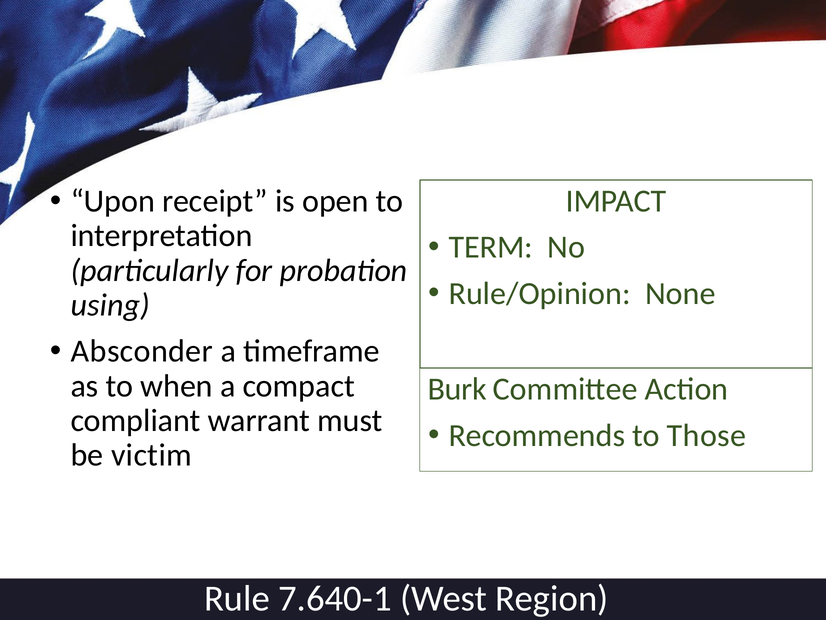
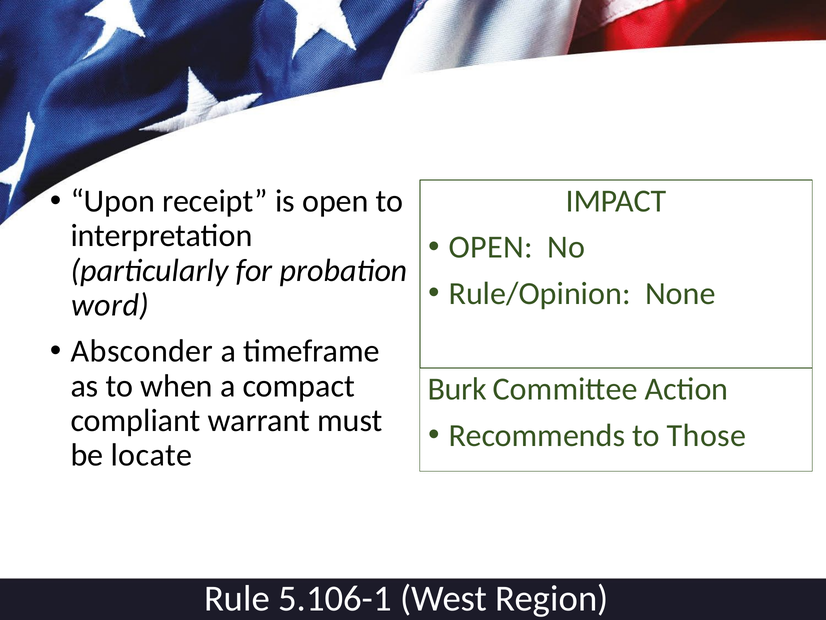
TERM at (491, 247): TERM -> OPEN
using: using -> word
victim: victim -> locate
7.640-1: 7.640-1 -> 5.106-1
